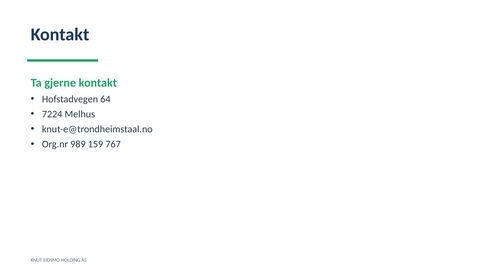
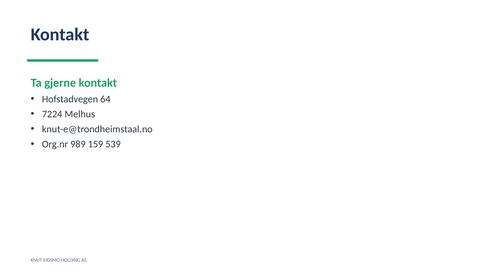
767: 767 -> 539
